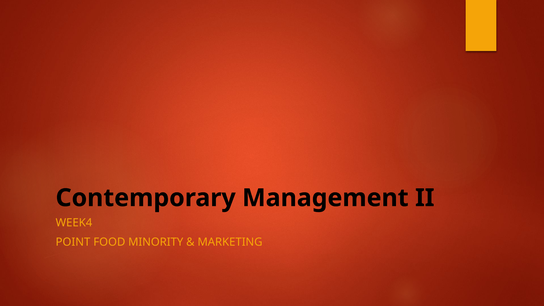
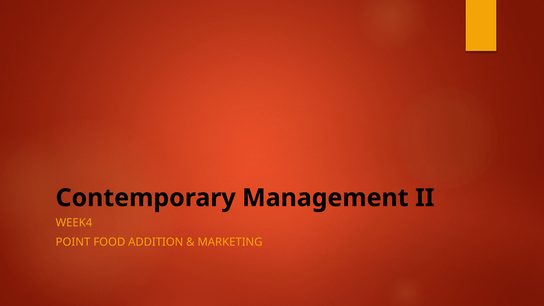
MINORITY: MINORITY -> ADDITION
